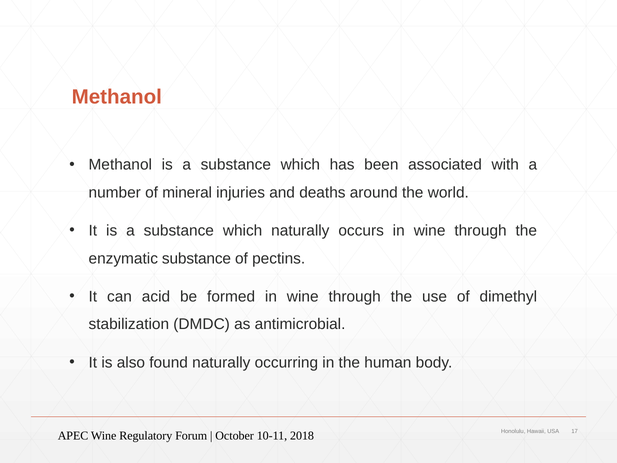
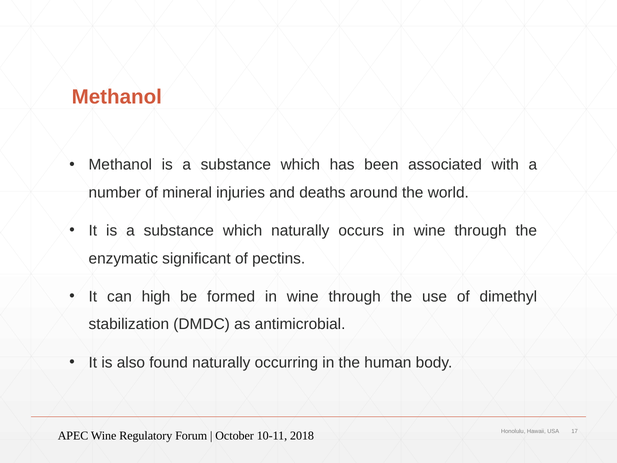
enzymatic substance: substance -> significant
acid: acid -> high
